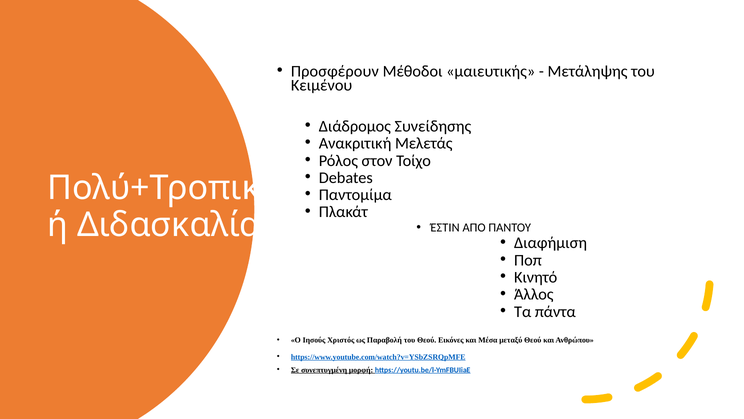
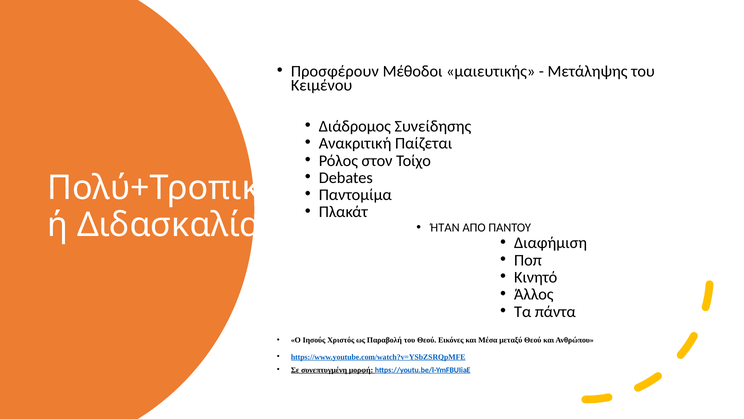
Μελετάς: Μελετάς -> Παίζεται
ΈΣΤΙΝ: ΈΣΤΙΝ -> ΉΤΑΝ
